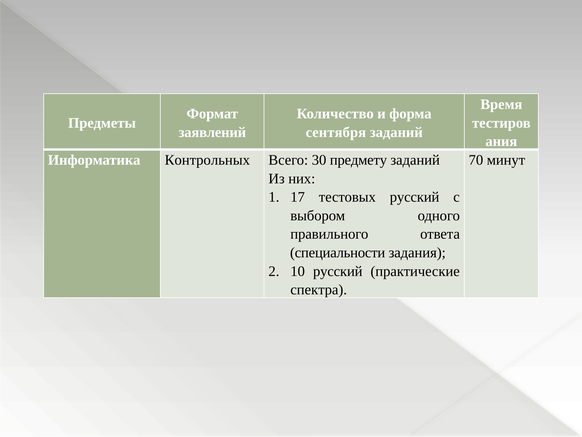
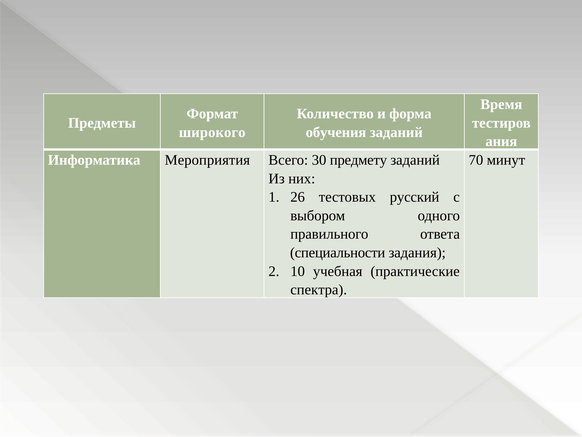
заявлений: заявлений -> широкого
сентября: сентября -> обучения
Контрольных: Контрольных -> Мероприятия
17: 17 -> 26
10 русский: русский -> учебная
